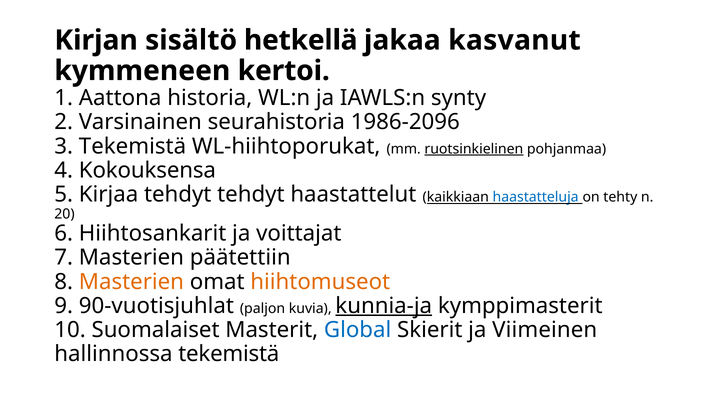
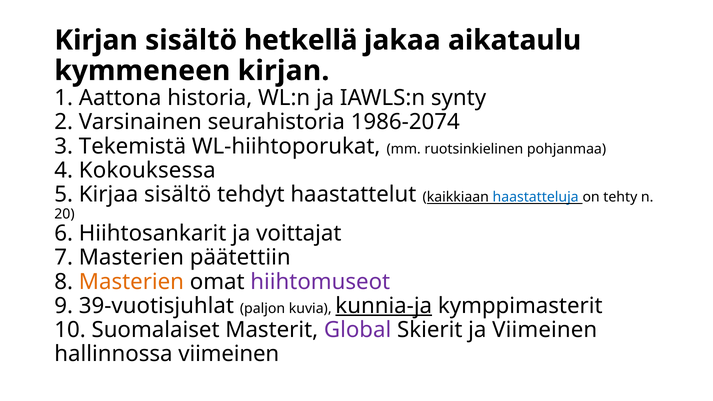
kasvanut: kasvanut -> aikataulu
kymmeneen kertoi: kertoi -> kirjan
1986-2096: 1986-2096 -> 1986-2074
ruotsinkielinen underline: present -> none
Kokouksensa: Kokouksensa -> Kokouksessa
Kirjaa tehdyt: tehdyt -> sisältö
hiihtomuseot colour: orange -> purple
90-vuotisjuhlat: 90-vuotisjuhlat -> 39-vuotisjuhlat
Global colour: blue -> purple
hallinnossa tekemistä: tekemistä -> viimeinen
